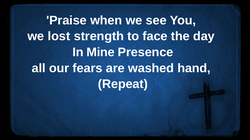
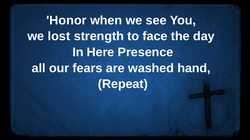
Praise: Praise -> Honor
Mine: Mine -> Here
